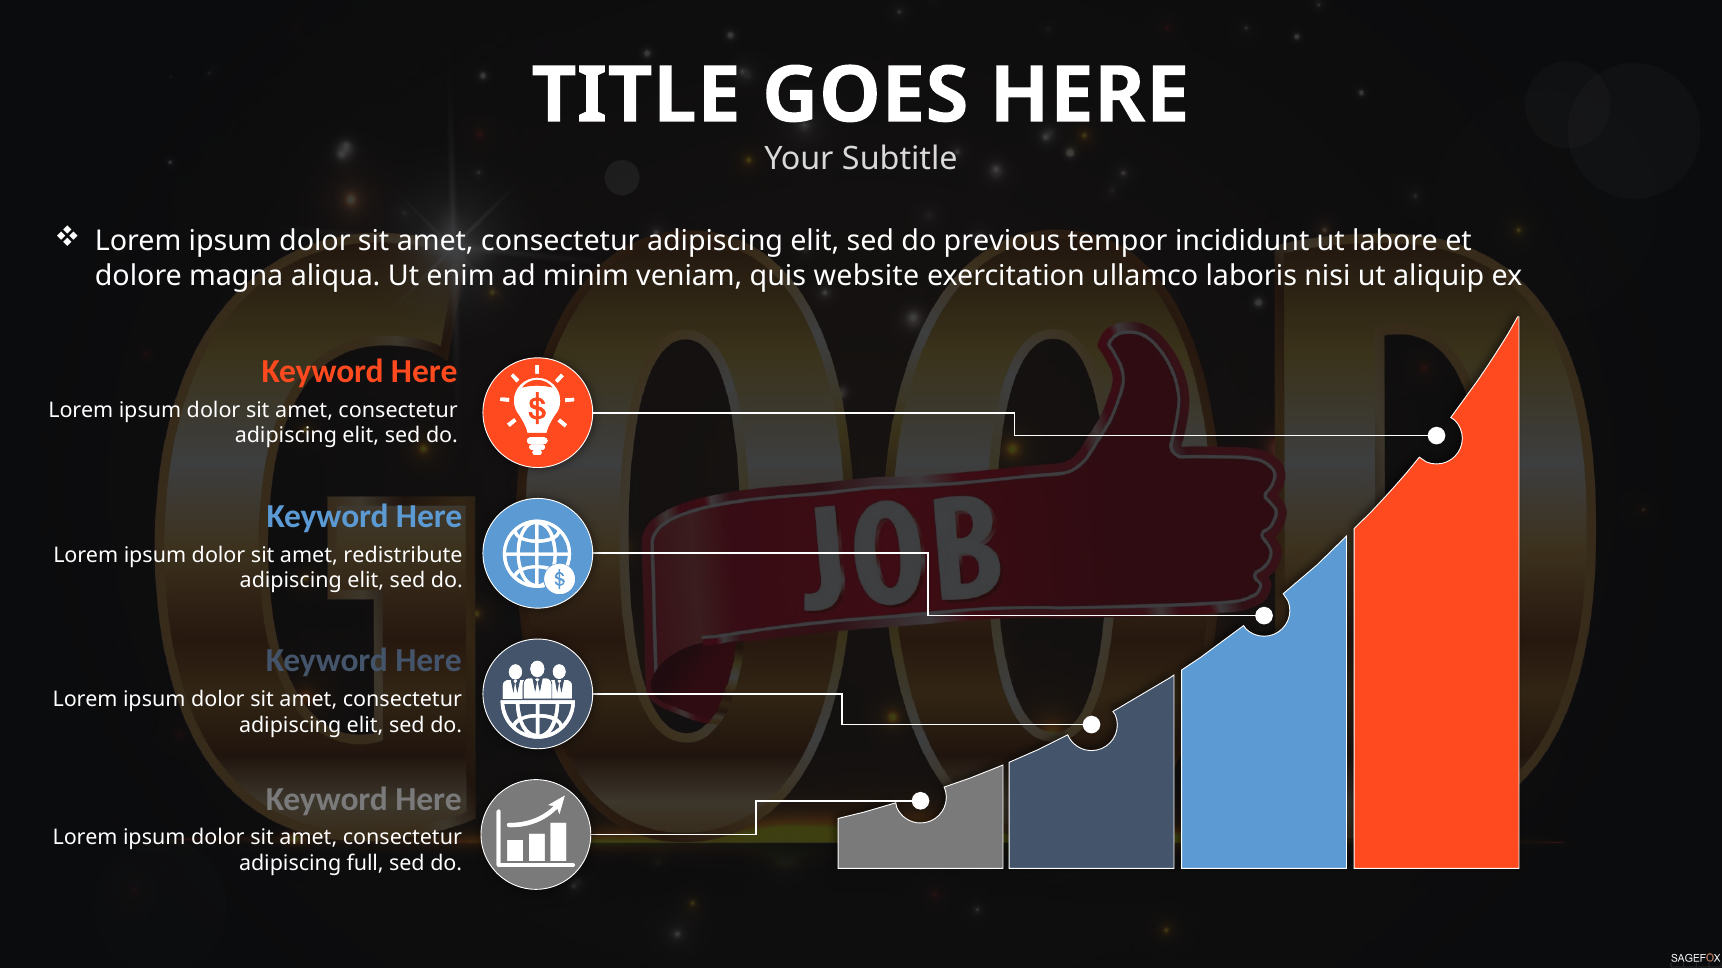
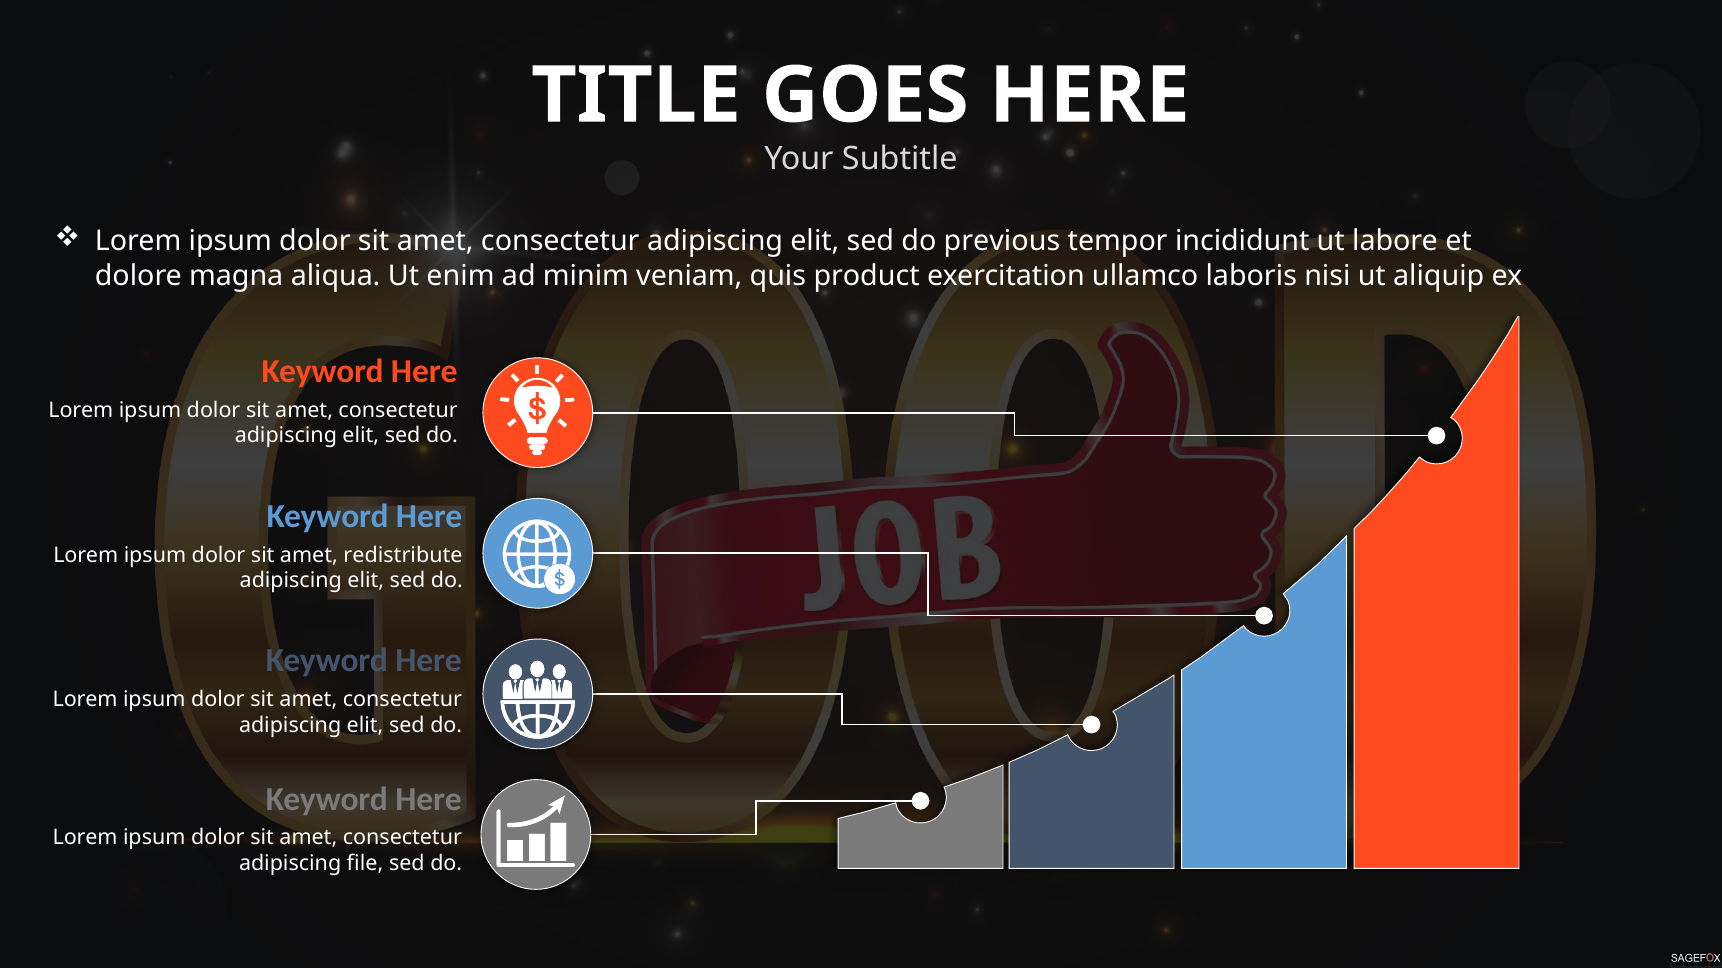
website: website -> product
full: full -> file
